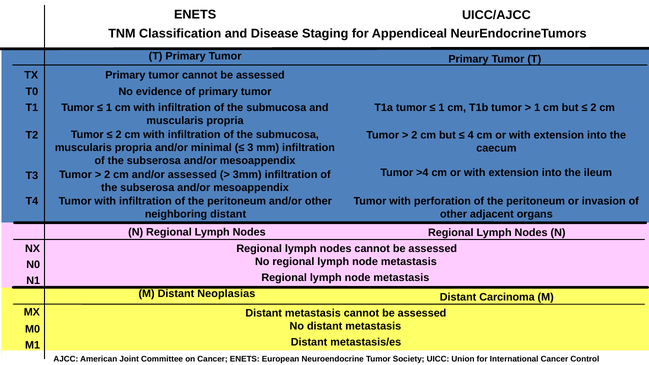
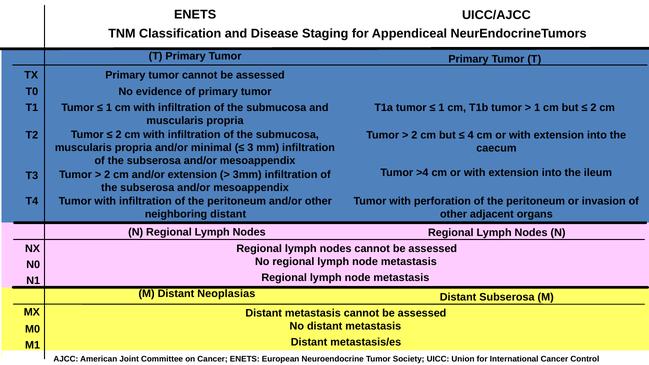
and/or assessed: assessed -> extension
Distant Carcinoma: Carcinoma -> Subserosa
